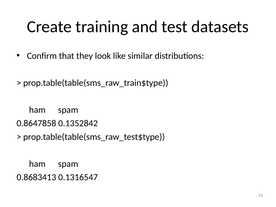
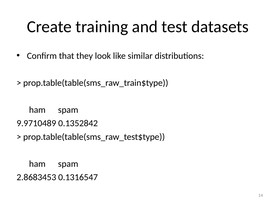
0.8647858: 0.8647858 -> 9.9710489
0.8683413: 0.8683413 -> 2.8683453
